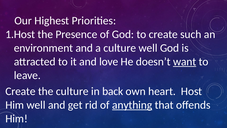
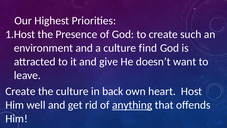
culture well: well -> find
love: love -> give
want underline: present -> none
